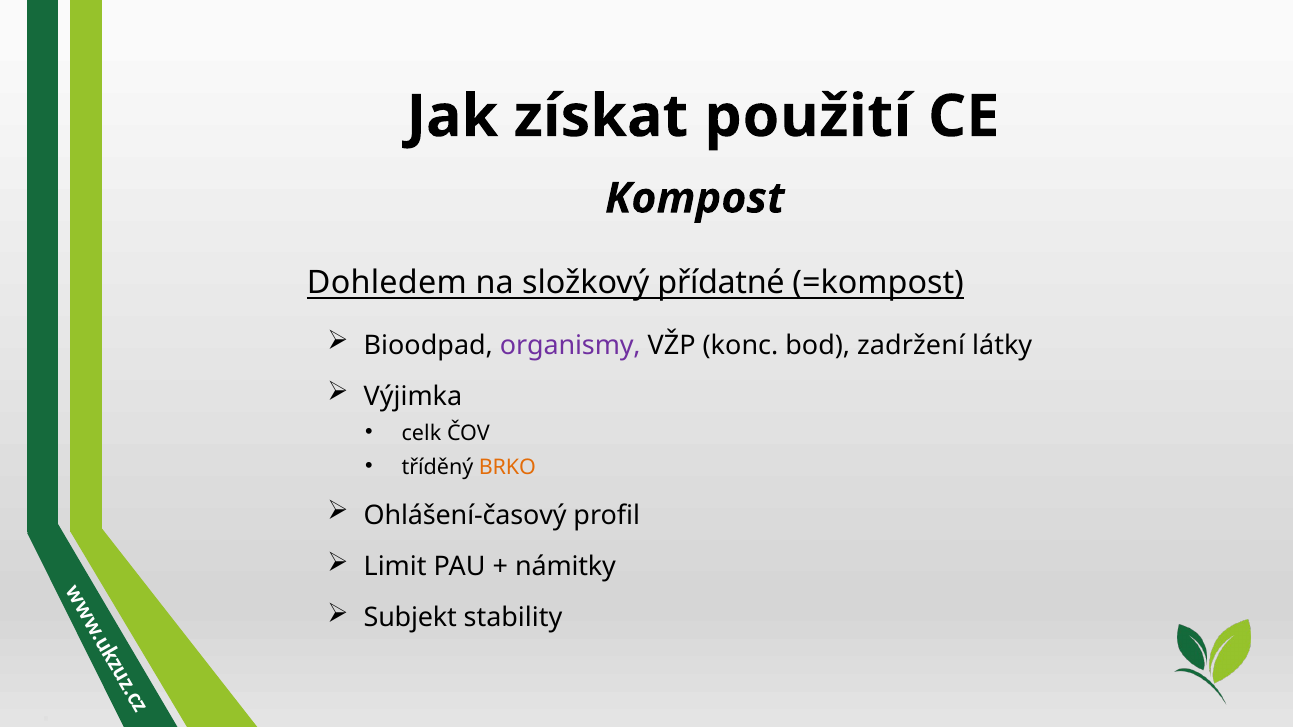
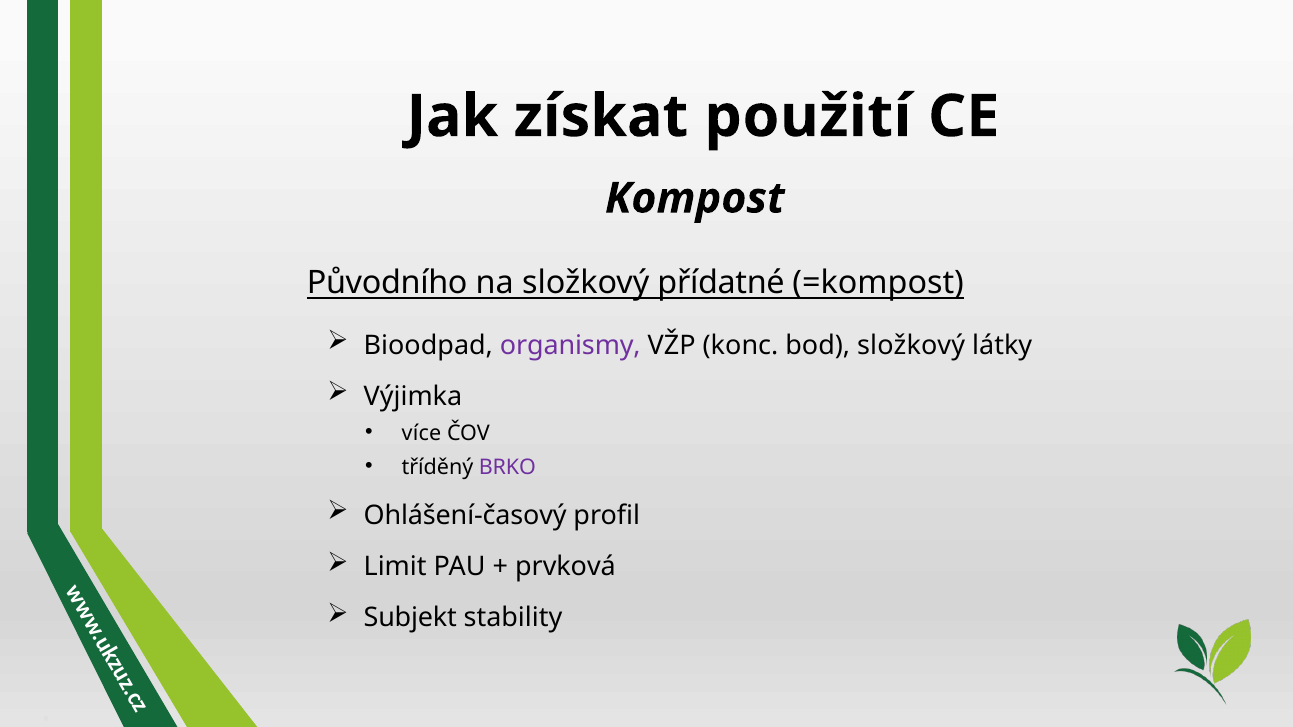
Dohledem: Dohledem -> Původního
bod zadržení: zadržení -> složkový
celk: celk -> více
BRKO colour: orange -> purple
námitky: námitky -> prvková
